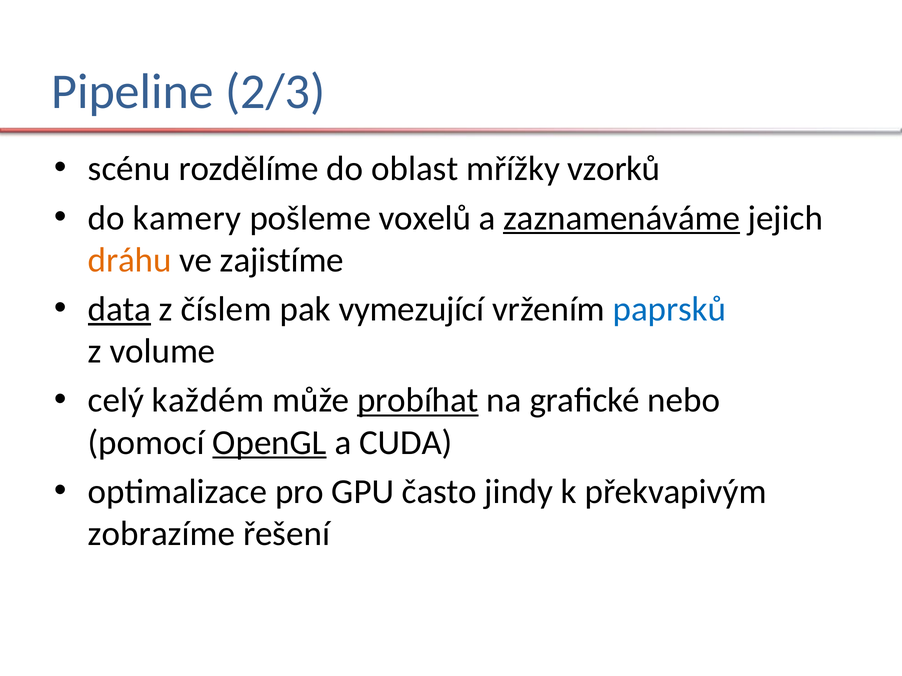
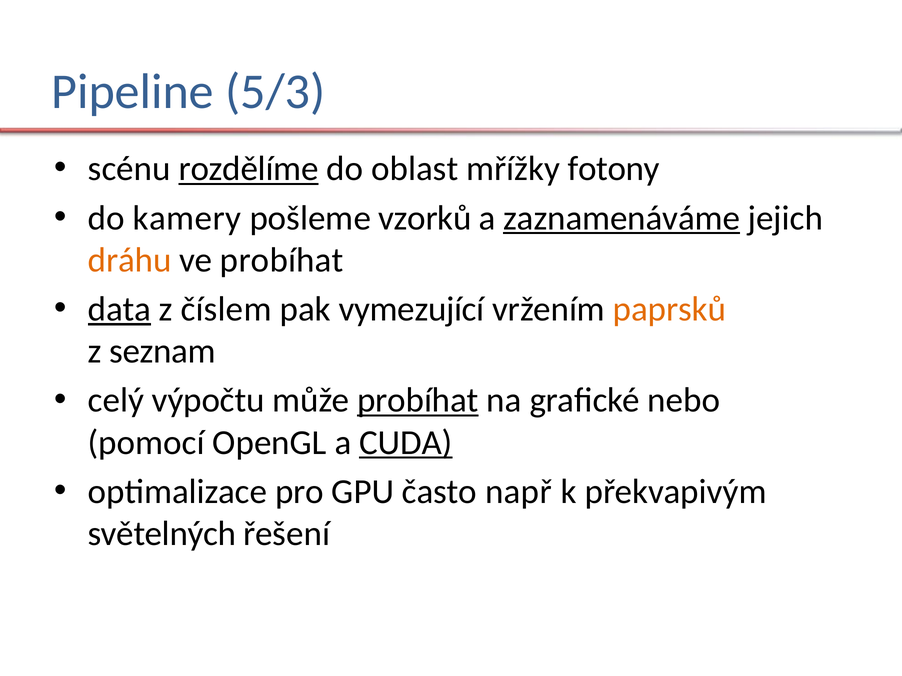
2/3: 2/3 -> 5/3
rozdělíme underline: none -> present
vzorků: vzorků -> fotony
voxelů: voxelů -> vzorků
ve zajistíme: zajistíme -> probíhat
paprsků colour: blue -> orange
volume: volume -> seznam
každém: každém -> výpočtu
OpenGL underline: present -> none
CUDA underline: none -> present
jindy: jindy -> např
zobrazíme: zobrazíme -> světelných
